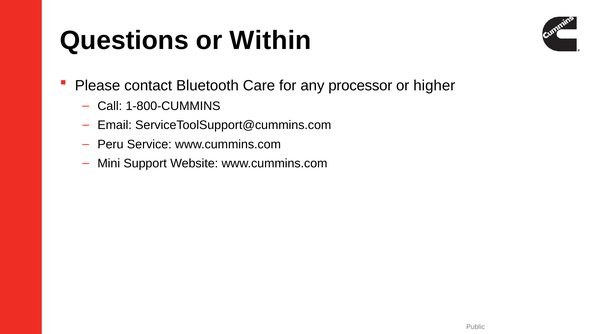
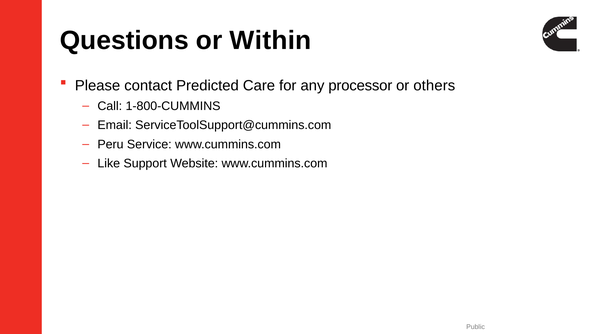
Bluetooth: Bluetooth -> Predicted
higher: higher -> others
Mini: Mini -> Like
